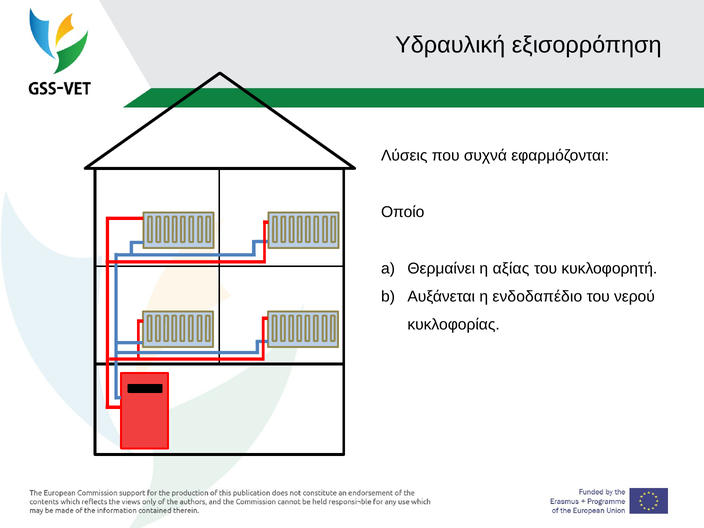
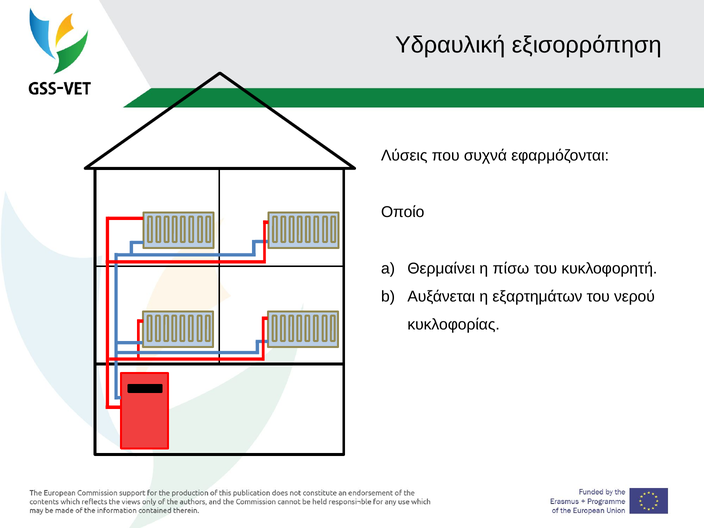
αξίας: αξίας -> πίσω
ενδοδαπέδιο: ενδοδαπέδιο -> εξαρτημάτων
